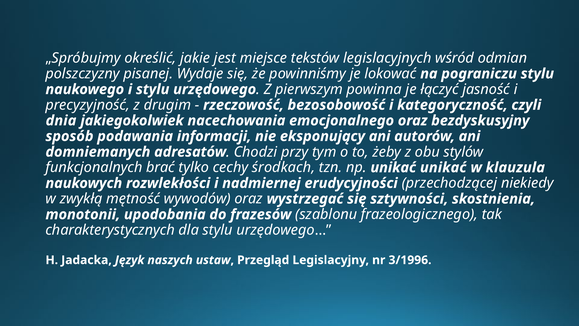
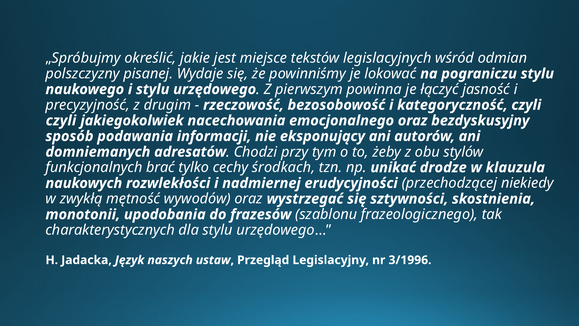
dnia at (61, 121): dnia -> czyli
unikać unikać: unikać -> drodze
